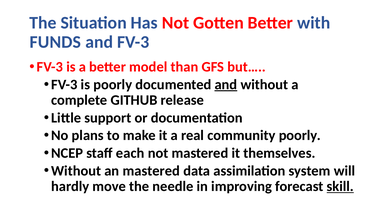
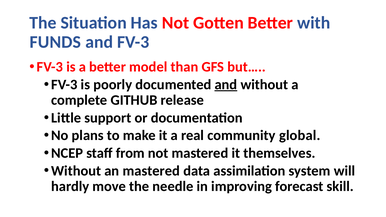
community poorly: poorly -> global
each: each -> from
skill underline: present -> none
